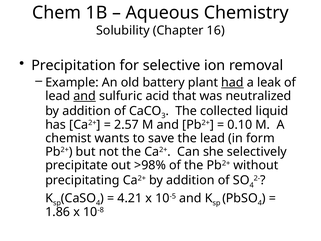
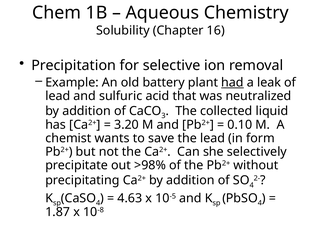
and at (85, 96) underline: present -> none
2.57: 2.57 -> 3.20
4.21: 4.21 -> 4.63
1.86: 1.86 -> 1.87
